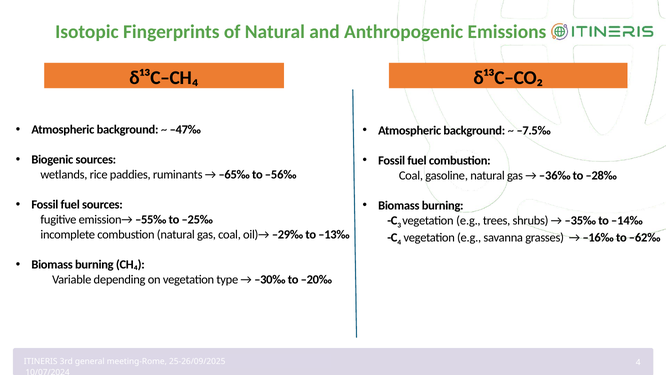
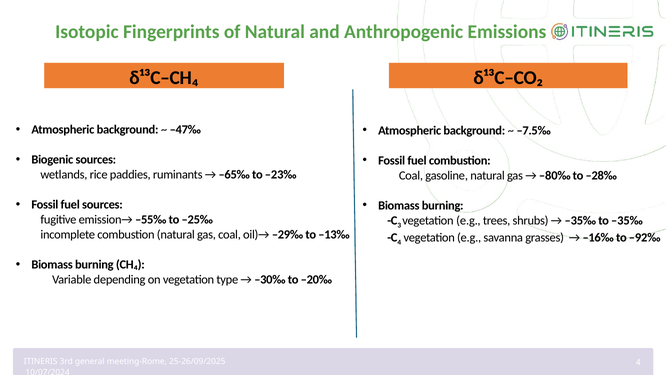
–56‰: –56‰ -> –23‰
–36‰: –36‰ -> –80‰
to –14‰: –14‰ -> –35‰
–62‰: –62‰ -> –92‰
